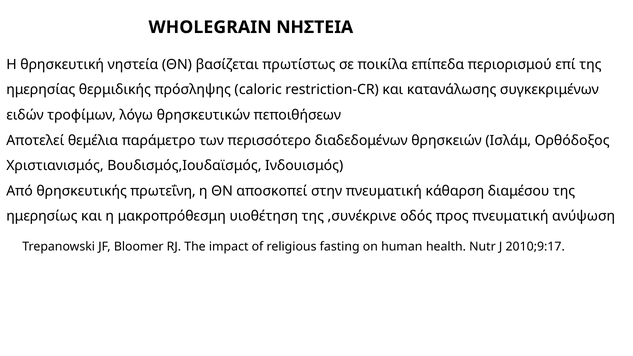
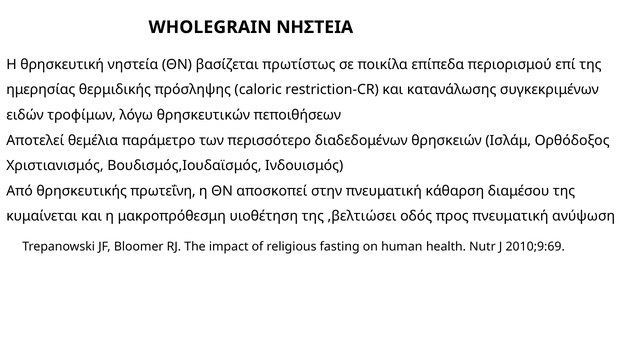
ημερησίως: ημερησίως -> κυμαίνεται
,συνέκρινε: ,συνέκρινε -> ,βελτιώσει
2010;9:17: 2010;9:17 -> 2010;9:69
